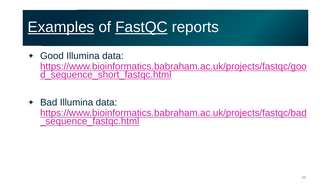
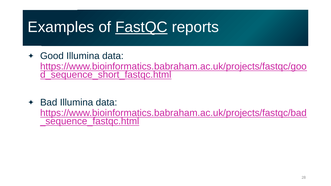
Examples underline: present -> none
